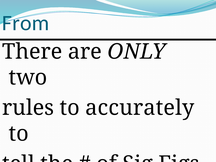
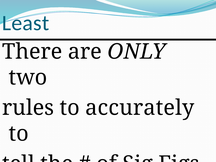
From: From -> Least
